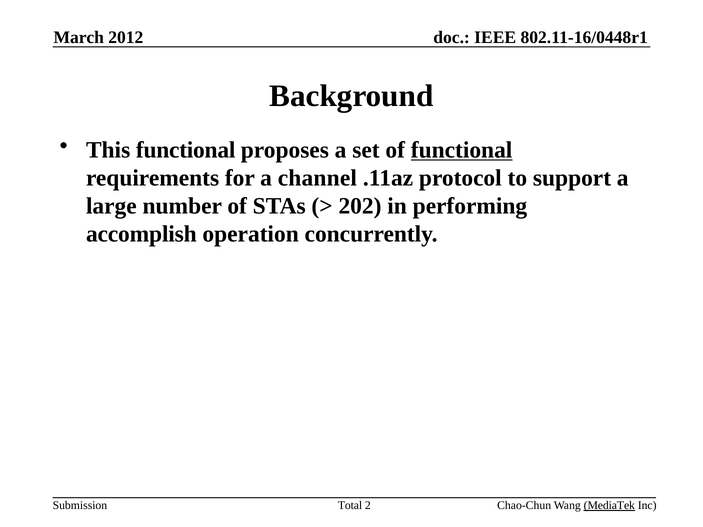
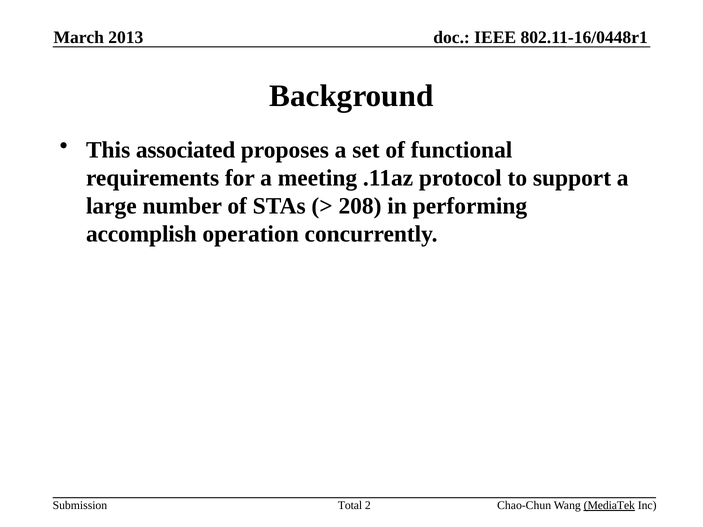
2012: 2012 -> 2013
This functional: functional -> associated
functional at (462, 150) underline: present -> none
channel: channel -> meeting
202: 202 -> 208
